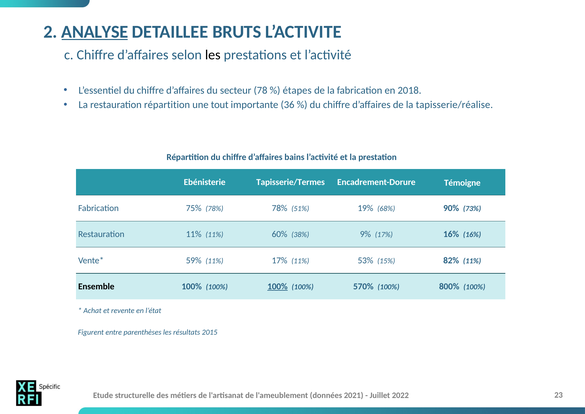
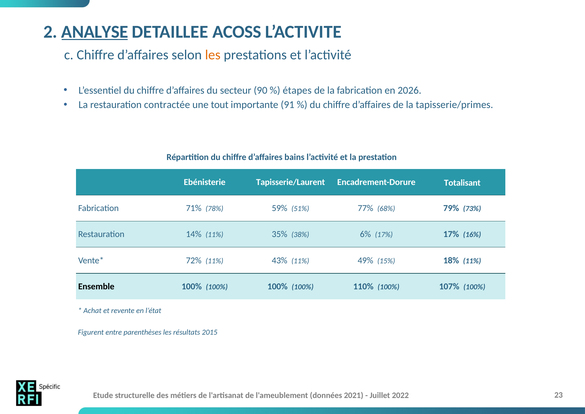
BRUTS: BRUTS -> ACOSS
les at (213, 55) colour: black -> orange
78: 78 -> 90
2018: 2018 -> 2026
restauration répartition: répartition -> contractée
36: 36 -> 91
tapisserie/réalise: tapisserie/réalise -> tapisserie/primes
Tapisserie/Termes: Tapisserie/Termes -> Tapisserie/Laurent
Témoigne: Témoigne -> Totalisant
75%: 75% -> 71%
78% 78%: 78% -> 59%
19%: 19% -> 77%
90%: 90% -> 79%
Restauration 11%: 11% -> 14%
60%: 60% -> 35%
9%: 9% -> 6%
17% 16%: 16% -> 17%
59%: 59% -> 72%
11% 17%: 17% -> 43%
53%: 53% -> 49%
82%: 82% -> 18%
100% at (278, 286) underline: present -> none
570%: 570% -> 110%
800%: 800% -> 107%
